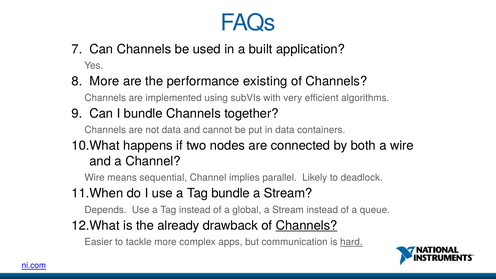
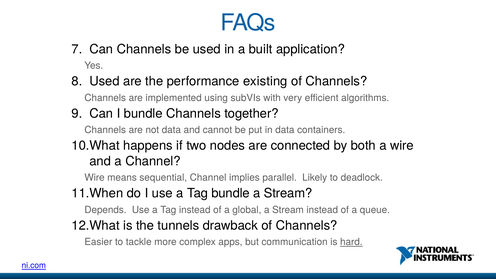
More at (104, 81): More -> Used
already: already -> tunnels
Channels at (307, 226) underline: present -> none
